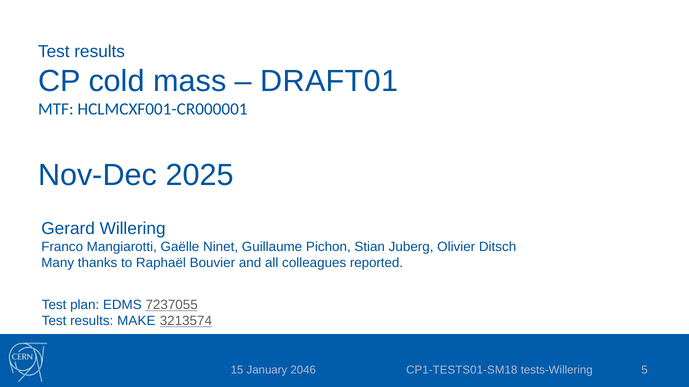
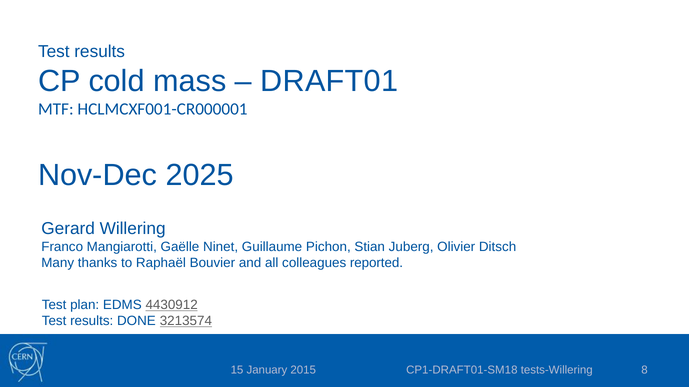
7237055: 7237055 -> 4430912
MAKE: MAKE -> DONE
CP1-TESTS01-SM18: CP1-TESTS01-SM18 -> CP1-DRAFT01-SM18
5: 5 -> 8
2046: 2046 -> 2015
